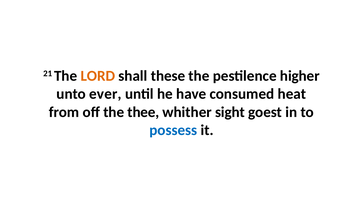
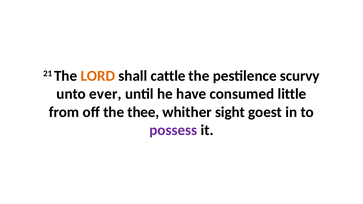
these: these -> cattle
higher: higher -> scurvy
heat: heat -> little
possess colour: blue -> purple
